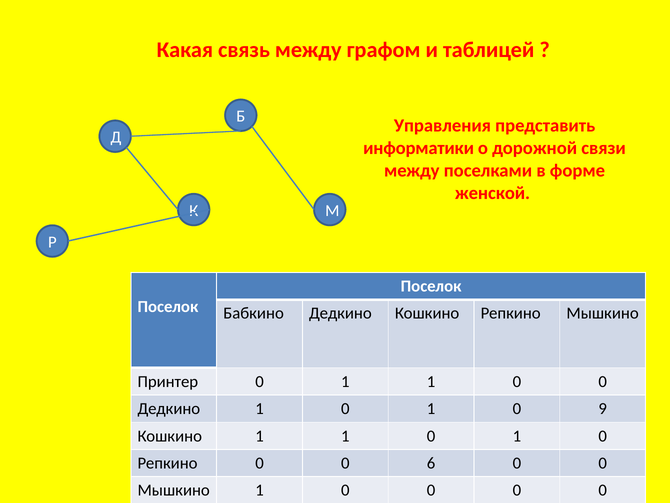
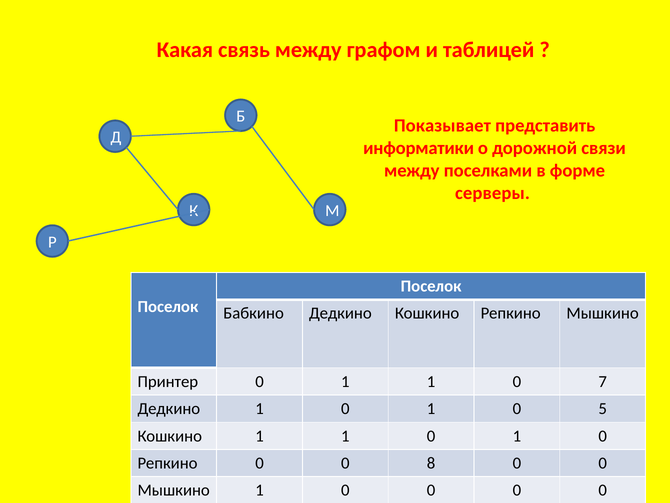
Управления: Управления -> Показывает
женской: женской -> серверы
1 1 0 0: 0 -> 7
9: 9 -> 5
6: 6 -> 8
